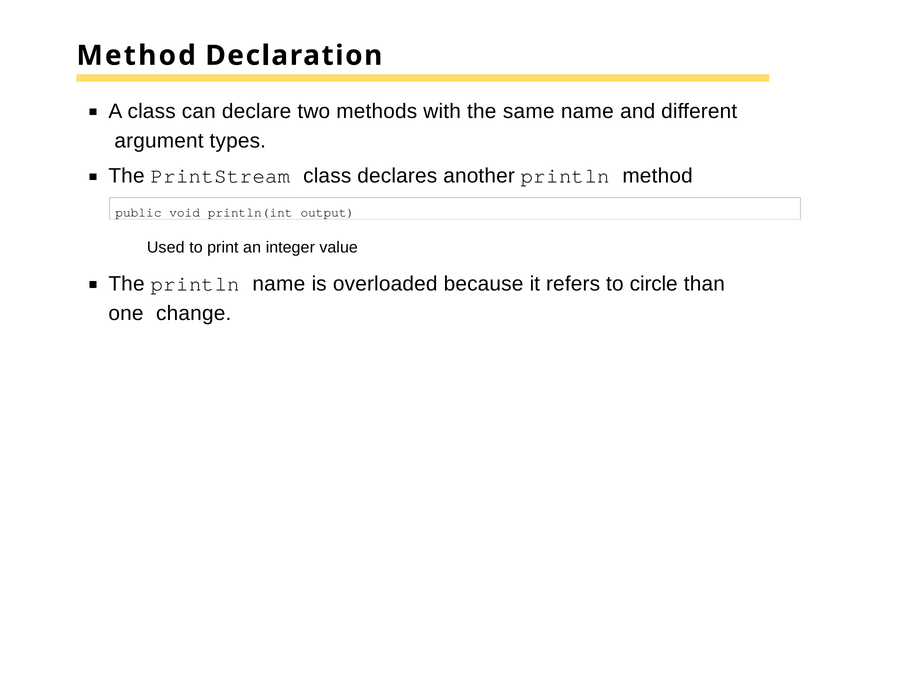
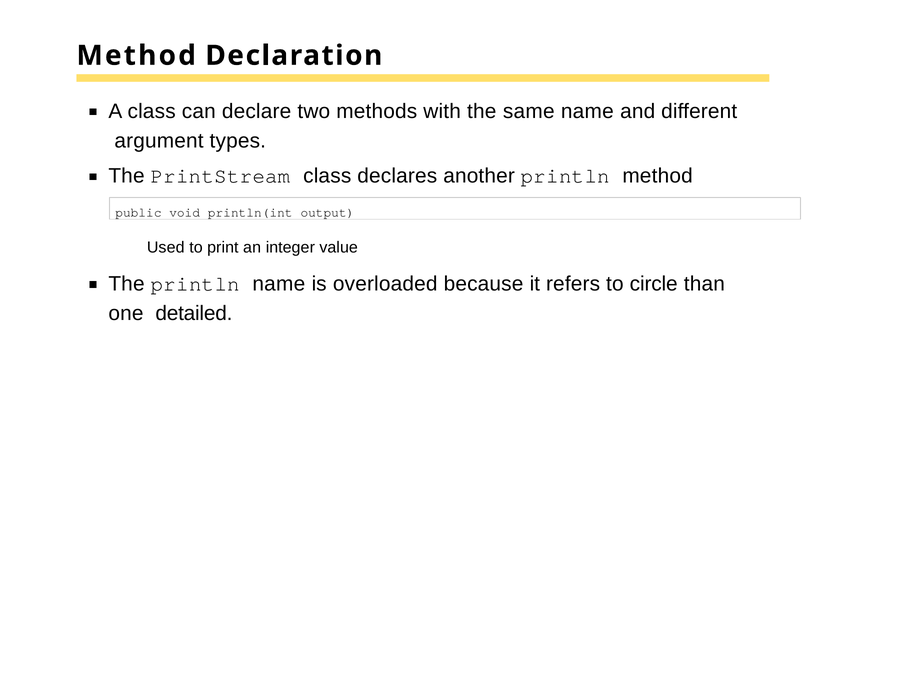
change: change -> detailed
